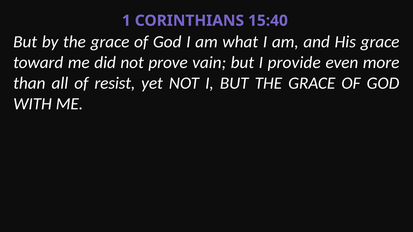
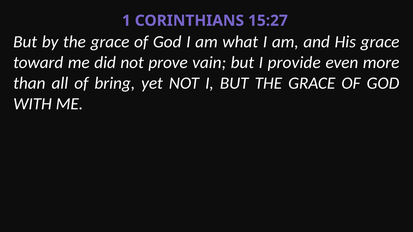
15:40: 15:40 -> 15:27
resist: resist -> bring
